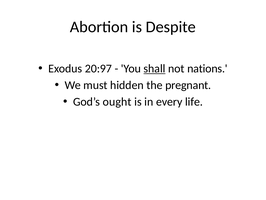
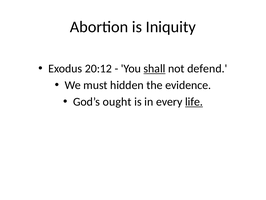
Despite: Despite -> Iniquity
20:97: 20:97 -> 20:12
nations: nations -> defend
pregnant: pregnant -> evidence
life underline: none -> present
